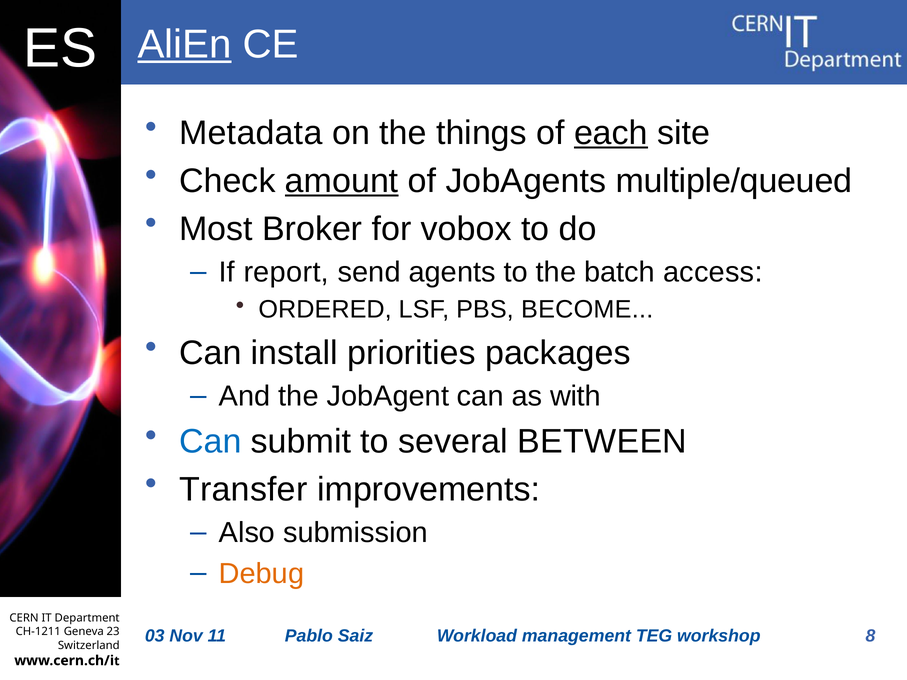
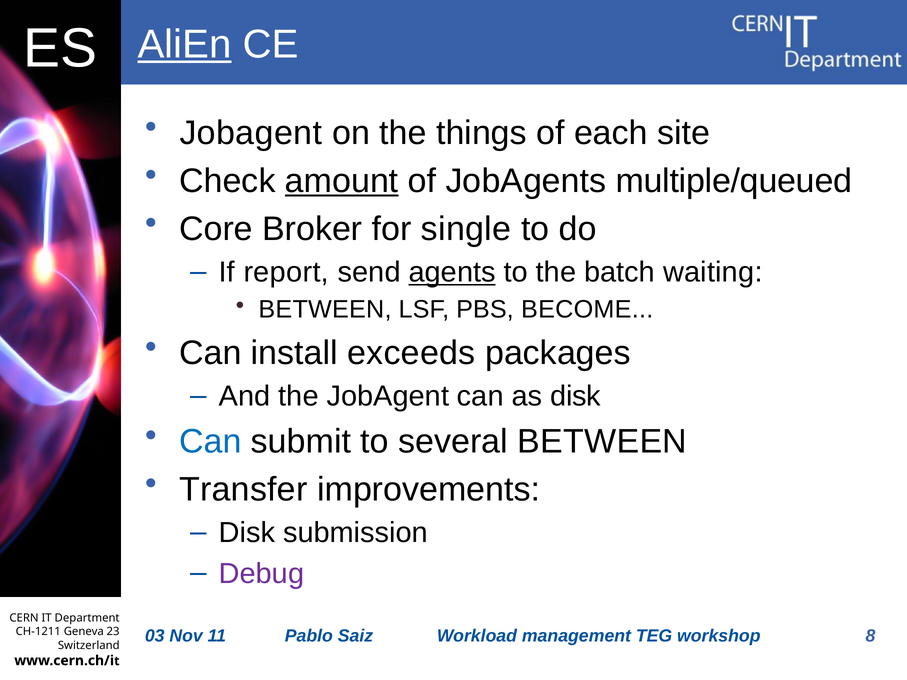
Metadata at (251, 133): Metadata -> Jobagent
each underline: present -> none
Most: Most -> Core
vobox: vobox -> single
agents underline: none -> present
access: access -> waiting
ORDERED at (325, 310): ORDERED -> BETWEEN
priorities: priorities -> exceeds
as with: with -> disk
Also at (247, 533): Also -> Disk
Debug colour: orange -> purple
